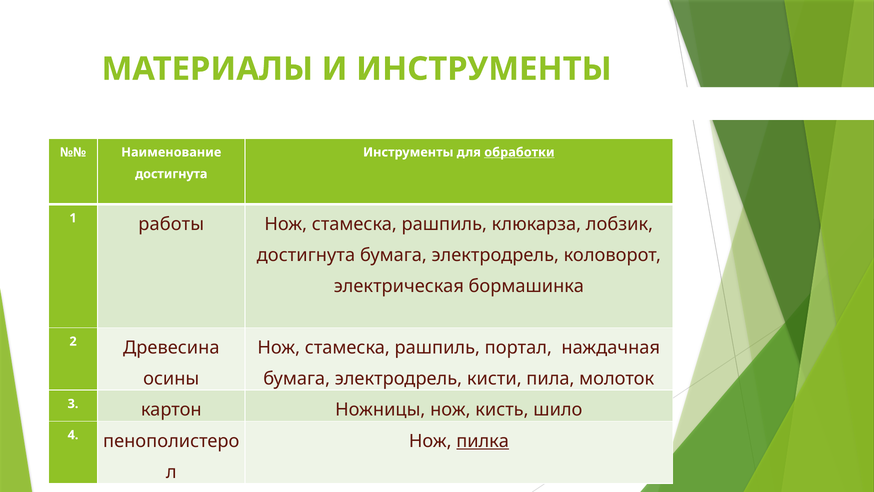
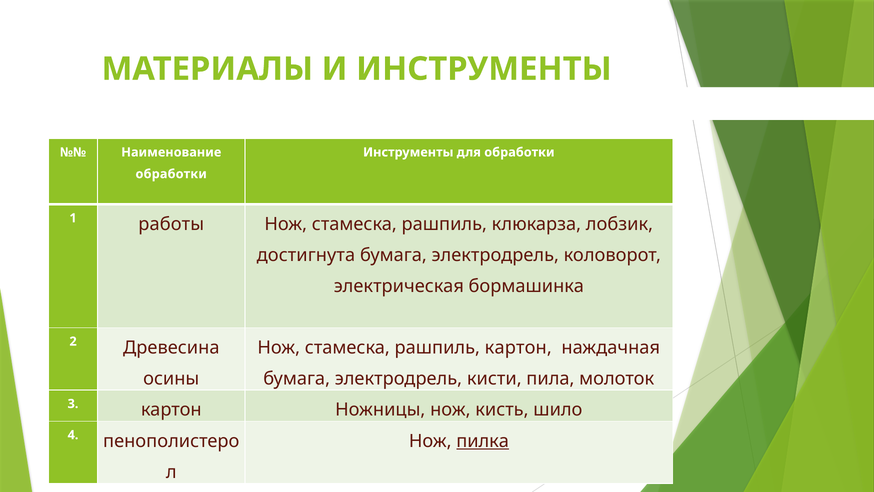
обработки at (519, 152) underline: present -> none
достигнута at (171, 174): достигнута -> обработки
рашпиль портал: портал -> картон
